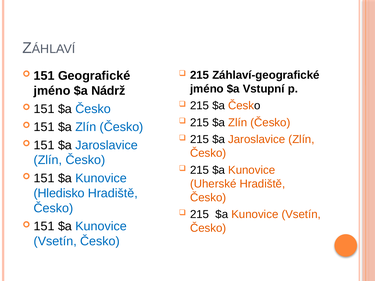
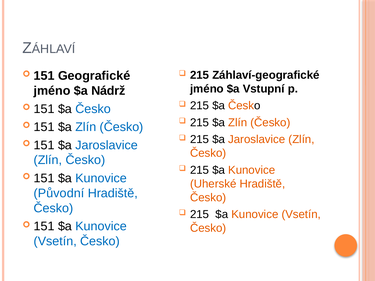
Hledisko: Hledisko -> Původní
